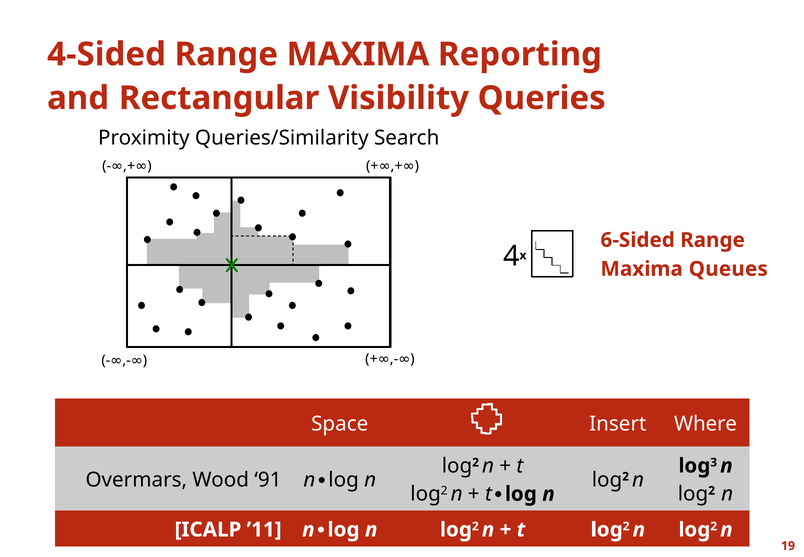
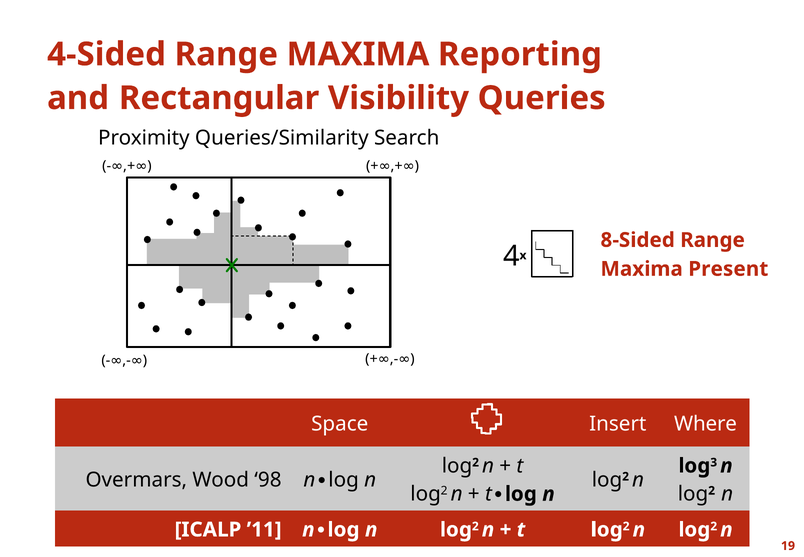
6-Sided: 6-Sided -> 8-Sided
Queues: Queues -> Present
91: 91 -> 98
